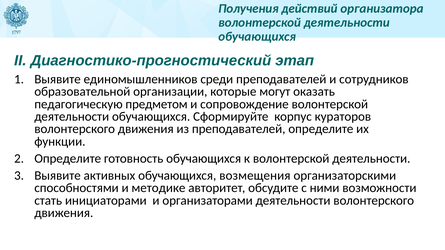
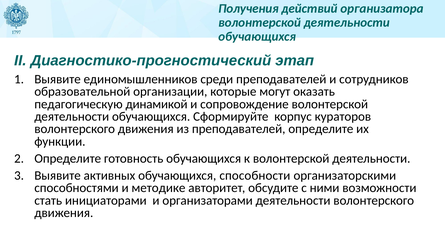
предметом: предметом -> динамикой
возмещения: возмещения -> способности
